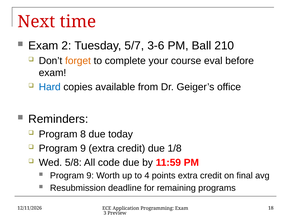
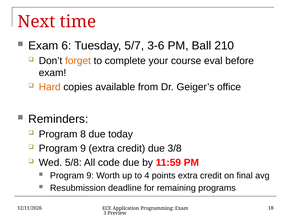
2: 2 -> 6
Hard colour: blue -> orange
1/8: 1/8 -> 3/8
